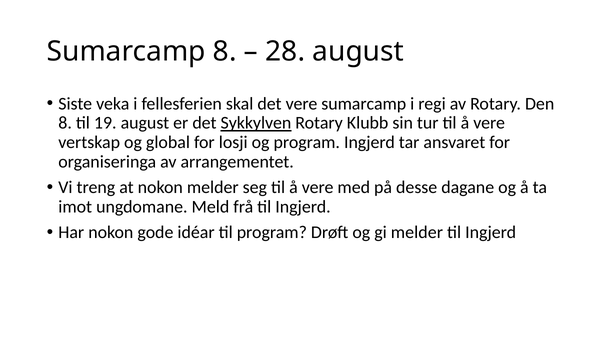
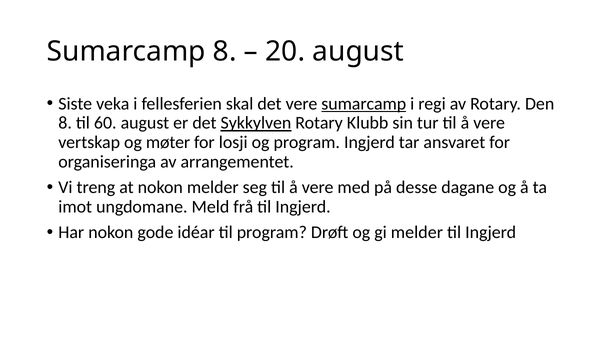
28: 28 -> 20
sumarcamp at (364, 104) underline: none -> present
19: 19 -> 60
global: global -> møter
